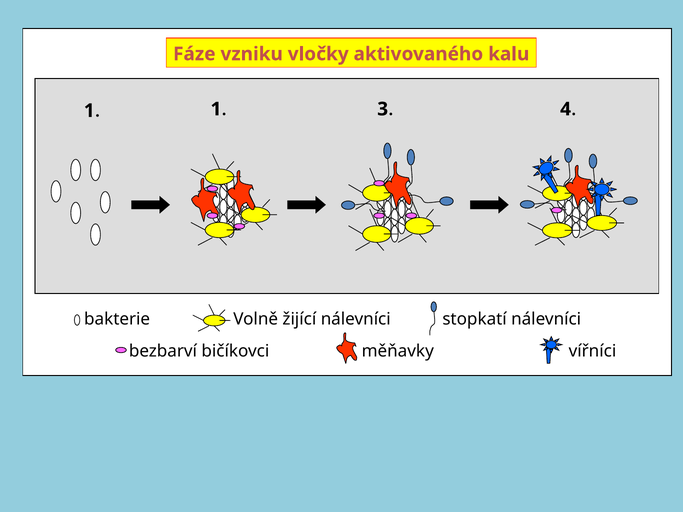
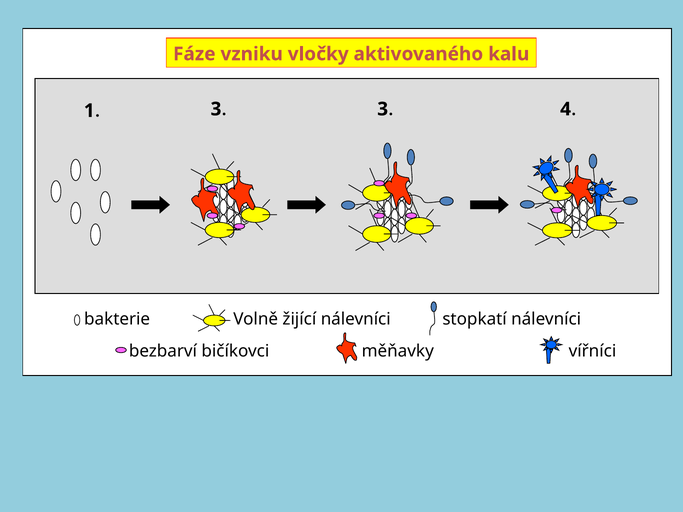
1 at (216, 109): 1 -> 3
